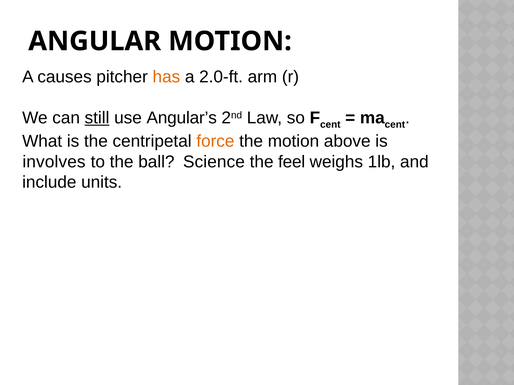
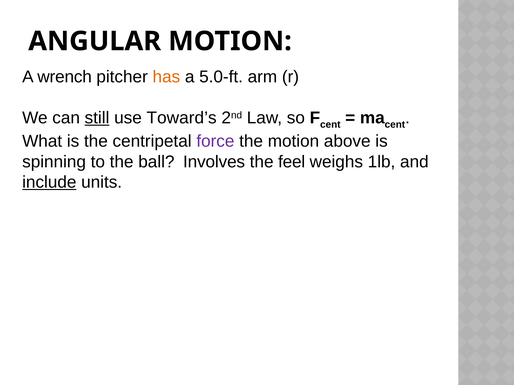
causes: causes -> wrench
2.0-ft: 2.0-ft -> 5.0-ft
Angular’s: Angular’s -> Toward’s
force colour: orange -> purple
involves: involves -> spinning
Science: Science -> Involves
include underline: none -> present
